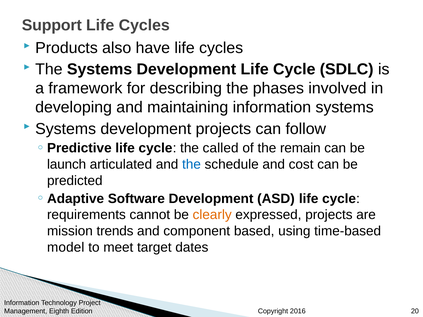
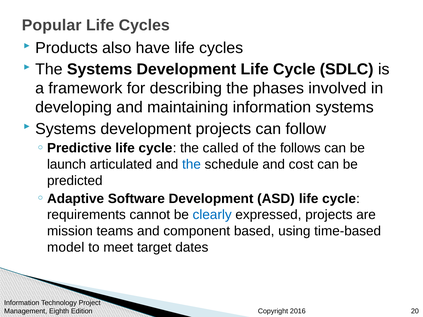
Support: Support -> Popular
remain: remain -> follows
clearly colour: orange -> blue
trends: trends -> teams
